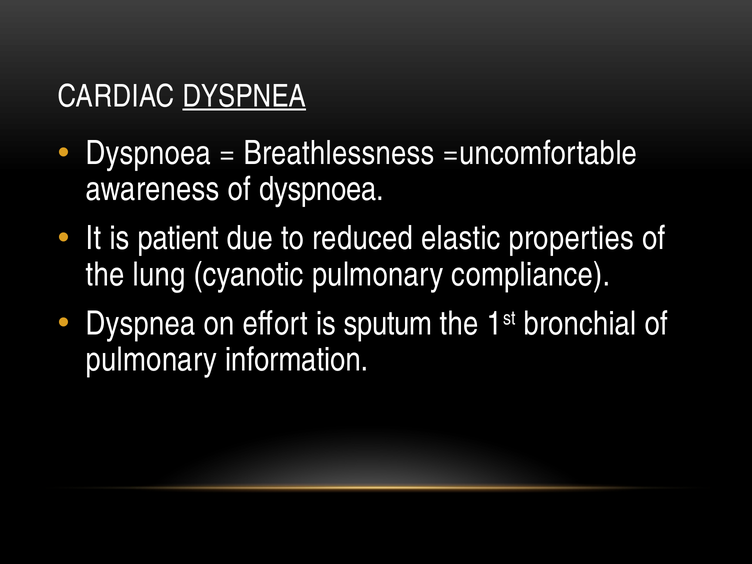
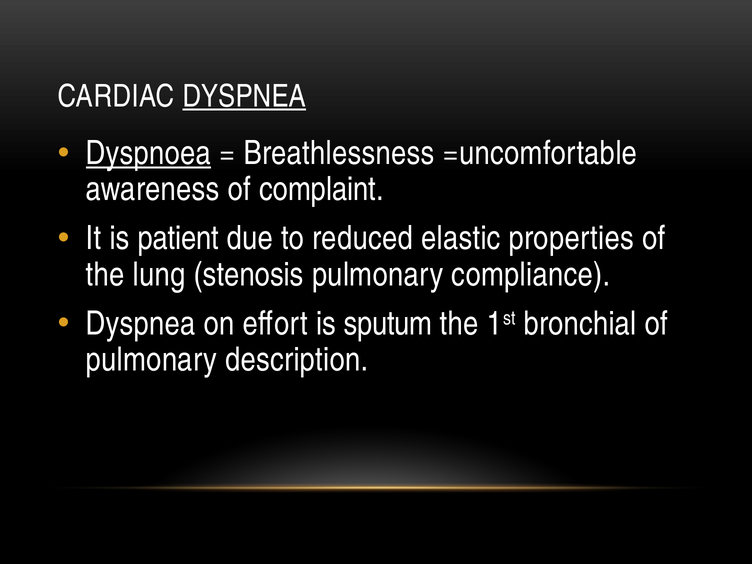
Dyspnoea at (148, 153) underline: none -> present
of dyspnoea: dyspnoea -> complaint
cyanotic: cyanotic -> stenosis
information: information -> description
